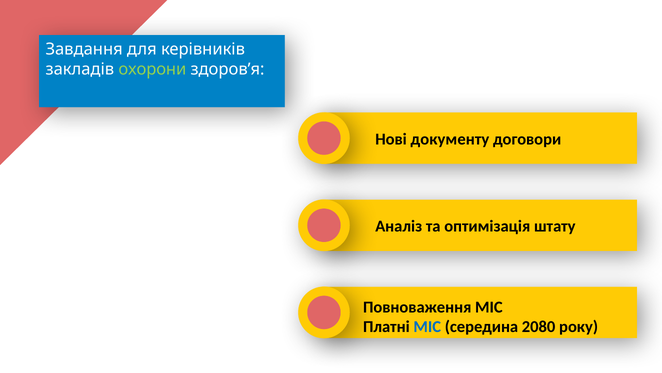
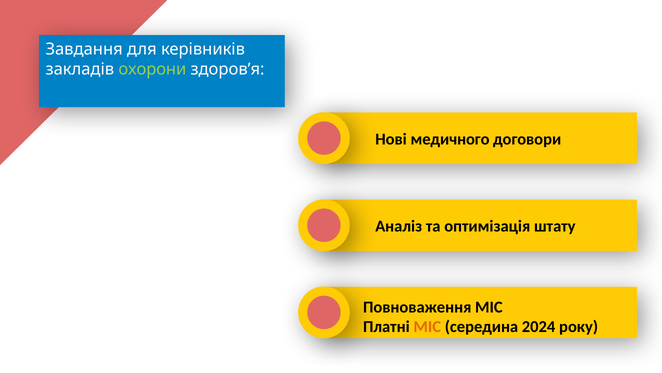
документу: документу -> медичного
МІС at (427, 326) colour: blue -> orange
2080: 2080 -> 2024
